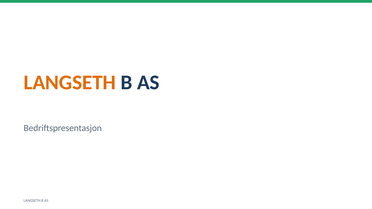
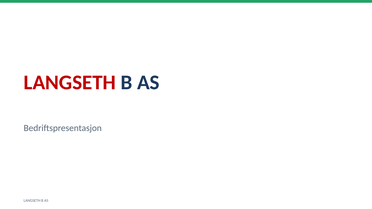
LANGSETH at (70, 83) colour: orange -> red
